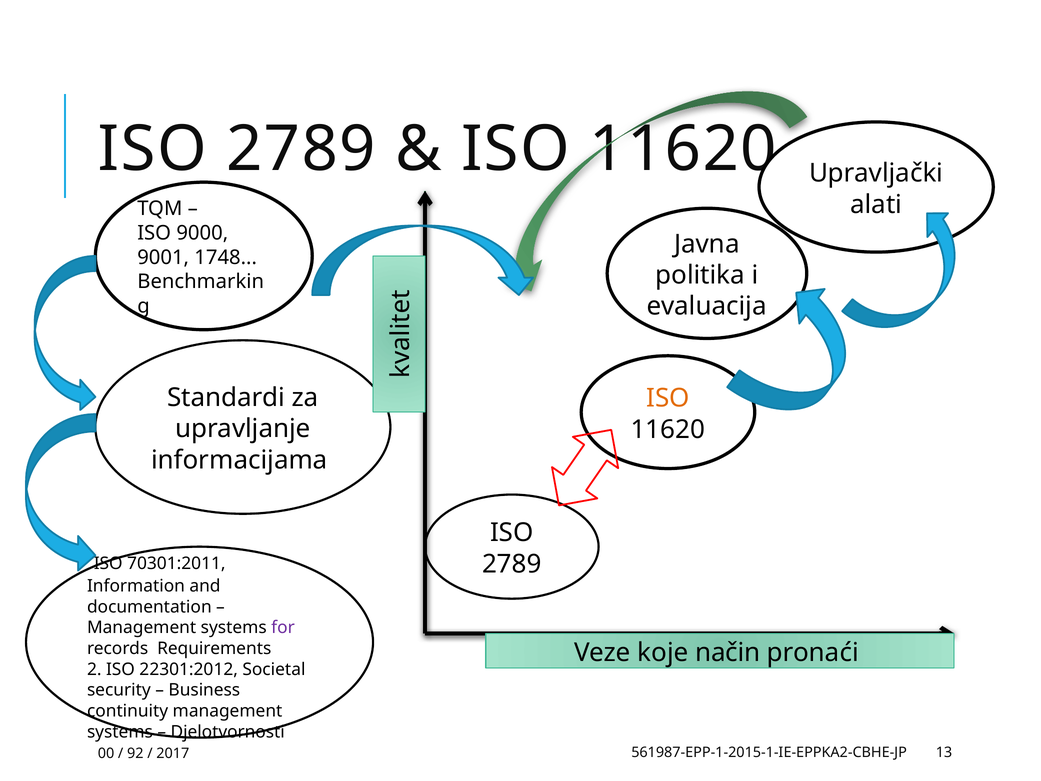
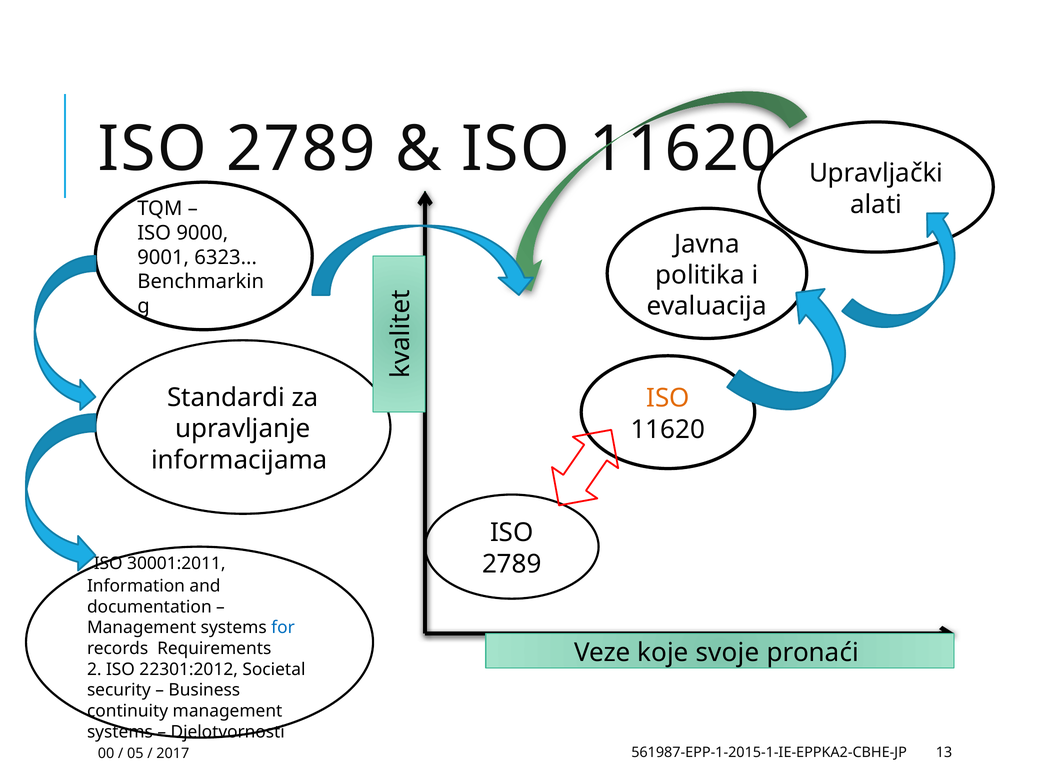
1748: 1748 -> 6323
70301:2011: 70301:2011 -> 30001:2011
for colour: purple -> blue
način: način -> svoje
92: 92 -> 05
